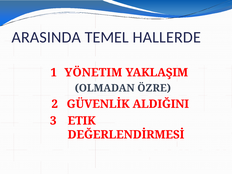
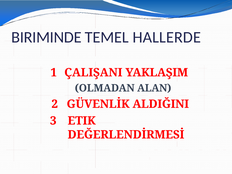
ARASINDA: ARASINDA -> BIRIMINDE
YÖNETIM: YÖNETIM -> ÇALIŞANI
ÖZRE: ÖZRE -> ALAN
